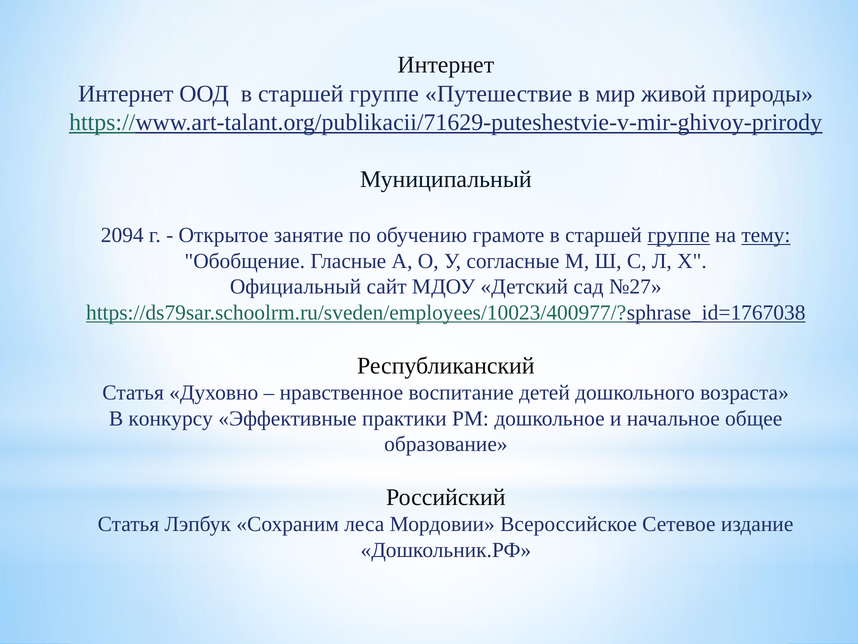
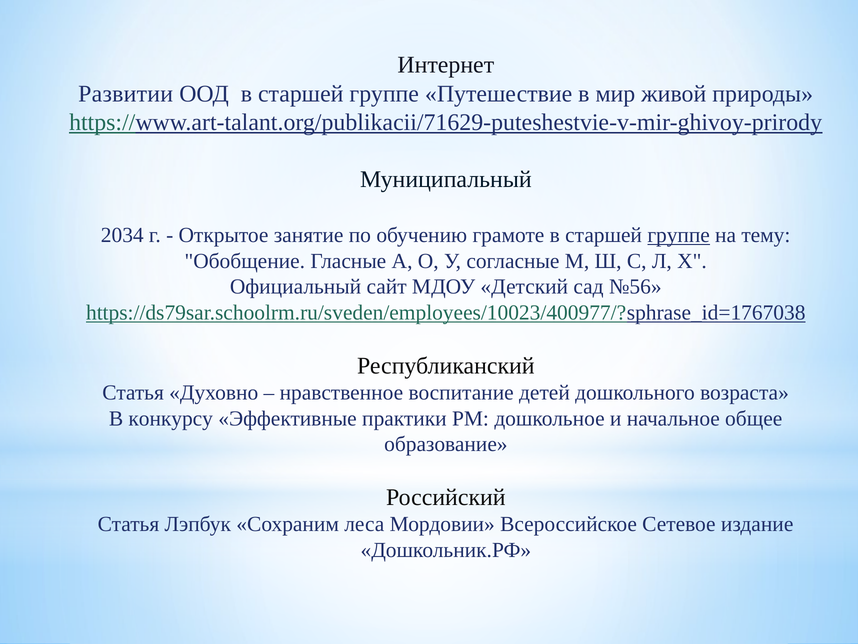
Интернет at (126, 94): Интернет -> Развитии
2094: 2094 -> 2034
тему underline: present -> none
№27: №27 -> №56
